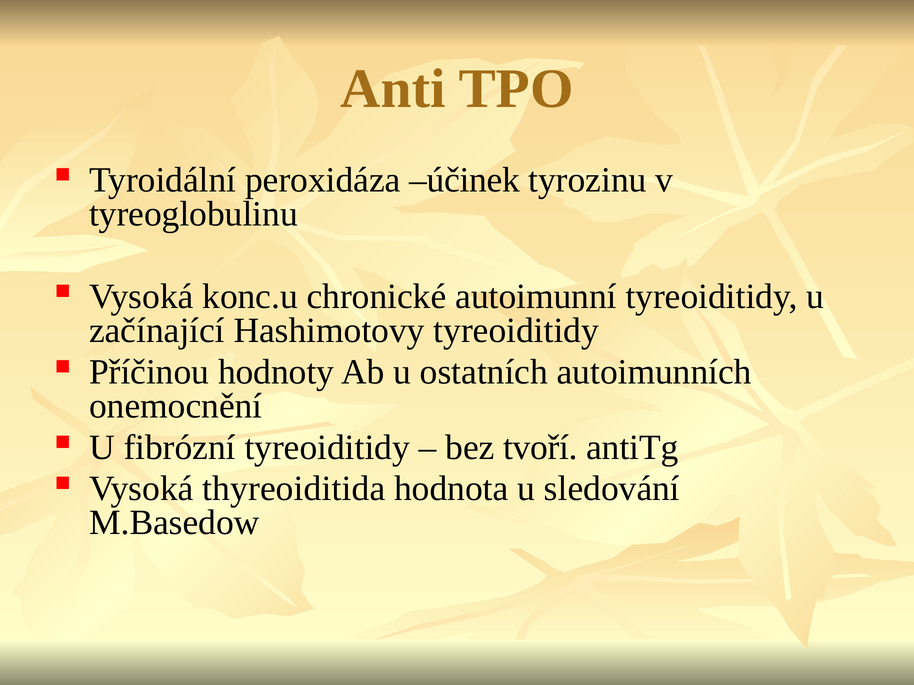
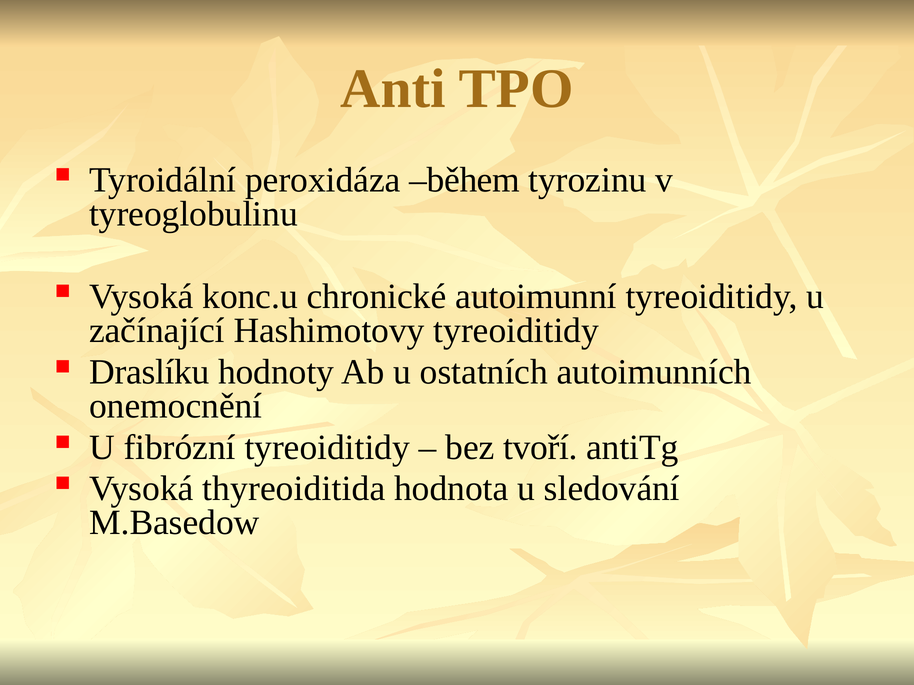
účinek: účinek -> během
Příčinou: Příčinou -> Draslíku
